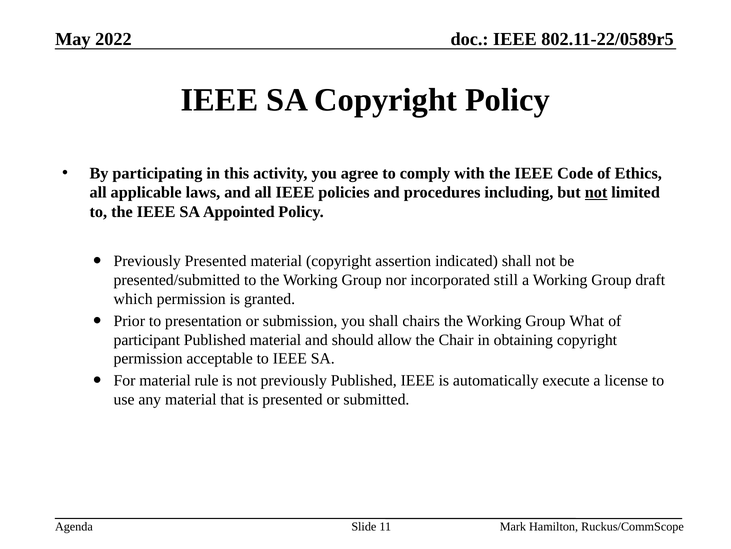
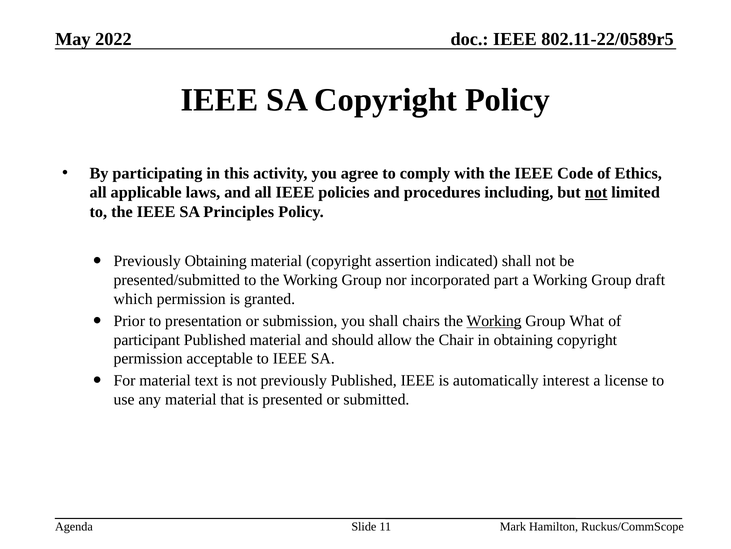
Appointed: Appointed -> Principles
Previously Presented: Presented -> Obtaining
still: still -> part
Working at (494, 321) underline: none -> present
rule: rule -> text
execute: execute -> interest
